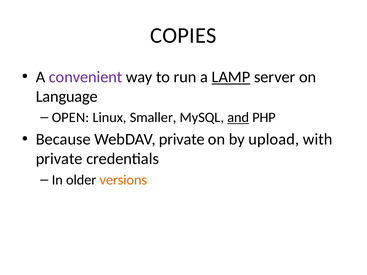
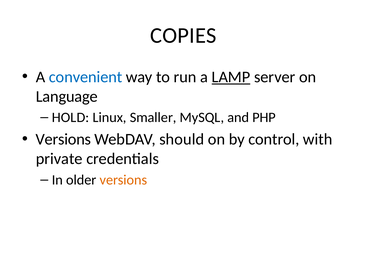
convenient colour: purple -> blue
OPEN: OPEN -> HOLD
and underline: present -> none
Because at (63, 139): Because -> Versions
WebDAV private: private -> should
upload: upload -> control
